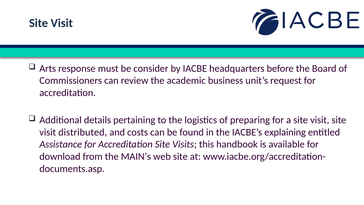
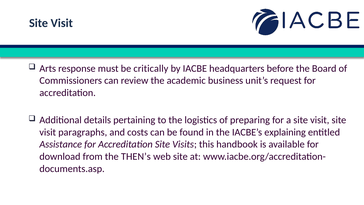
consider: consider -> critically
distributed: distributed -> paragraphs
MAIN’s: MAIN’s -> THEN’s
